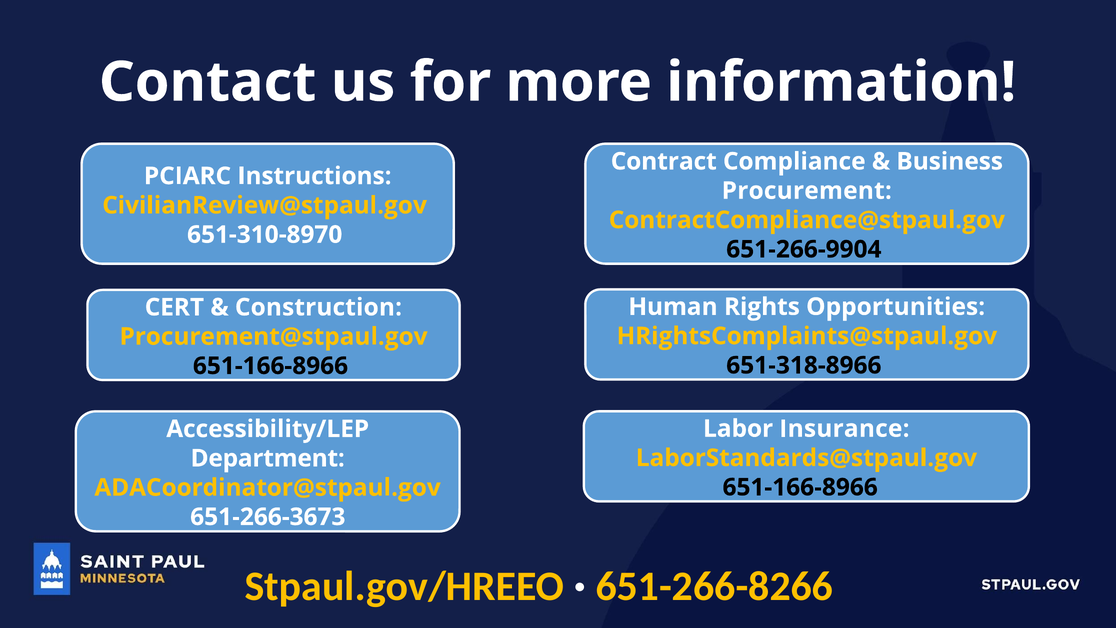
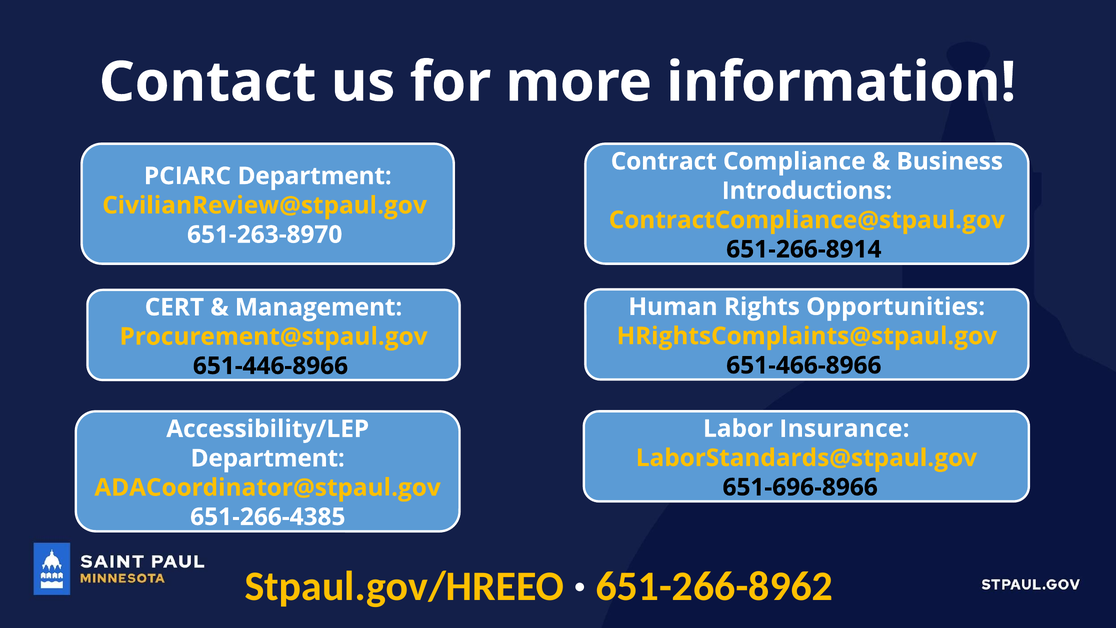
PCIARC Instructions: Instructions -> Department
Procurement: Procurement -> Introductions
651-310-8970: 651-310-8970 -> 651-263-8970
651-266-9904: 651-266-9904 -> 651-266-8914
Construction: Construction -> Management
651-318-8966: 651-318-8966 -> 651-466-8966
651-166-8966 at (270, 366): 651-166-8966 -> 651-446-8966
651-166-8966 at (800, 487): 651-166-8966 -> 651-696-8966
651-266-3673: 651-266-3673 -> 651-266-4385
651-266-8266: 651-266-8266 -> 651-266-8962
